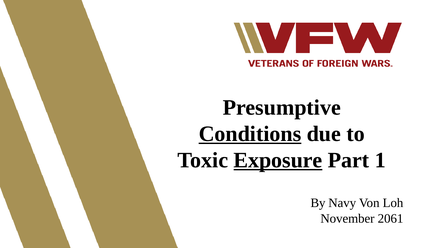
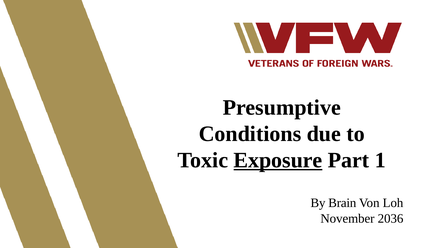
Conditions underline: present -> none
Navy: Navy -> Brain
2061: 2061 -> 2036
